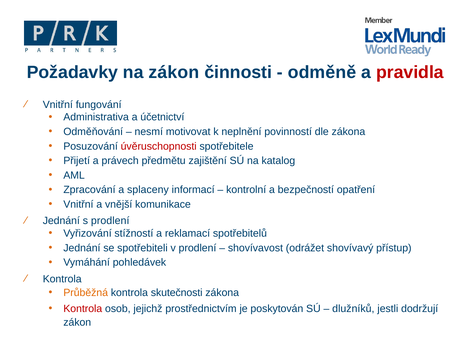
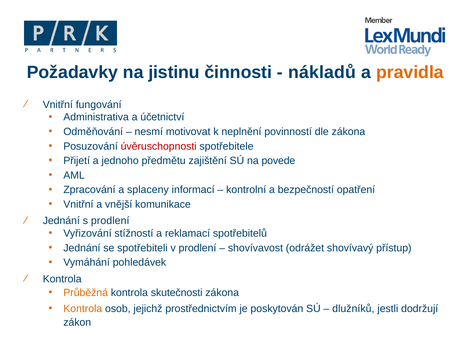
na zákon: zákon -> jistinu
odměně: odměně -> nákladů
pravidla colour: red -> orange
právech: právech -> jednoho
katalog: katalog -> povede
Kontrola at (83, 308) colour: red -> orange
